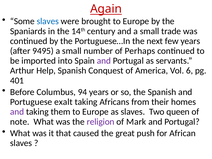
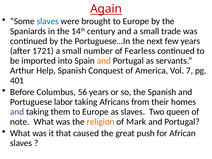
9495: 9495 -> 1721
Perhaps: Perhaps -> Fearless
and at (104, 61) colour: purple -> orange
6: 6 -> 7
94: 94 -> 56
exalt: exalt -> labor
religion colour: purple -> orange
